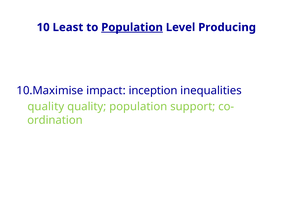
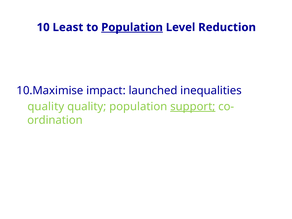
Producing: Producing -> Reduction
inception: inception -> launched
support underline: none -> present
